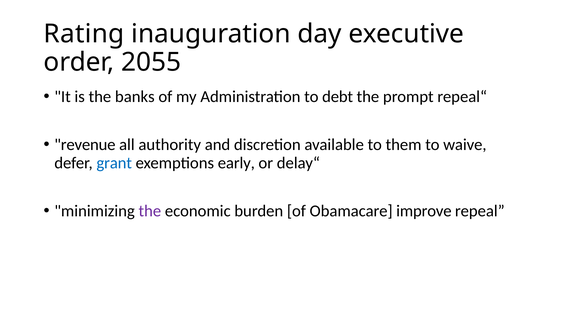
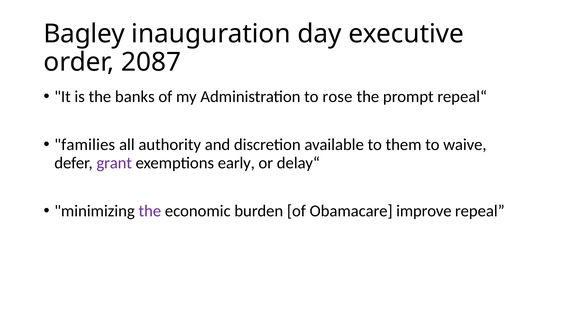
Rating: Rating -> Bagley
2055: 2055 -> 2087
debt: debt -> rose
revenue: revenue -> families
grant colour: blue -> purple
